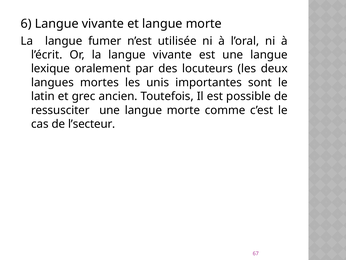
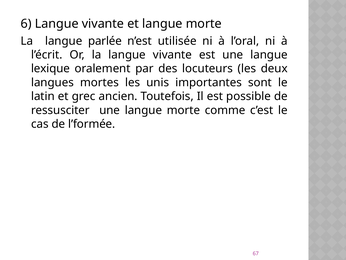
fumer: fumer -> parlée
l’secteur: l’secteur -> l’formée
